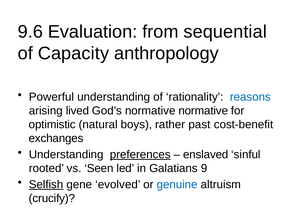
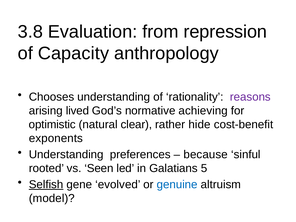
9.6: 9.6 -> 3.8
sequential: sequential -> repression
Powerful: Powerful -> Chooses
reasons colour: blue -> purple
normative normative: normative -> achieving
boys: boys -> clear
past: past -> hide
exchanges: exchanges -> exponents
preferences underline: present -> none
enslaved: enslaved -> because
9: 9 -> 5
crucify: crucify -> model
